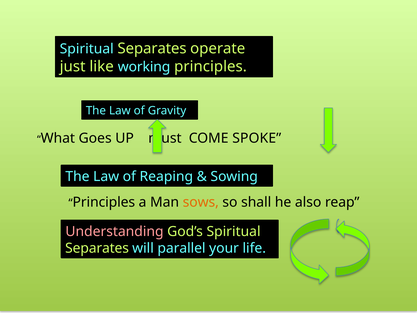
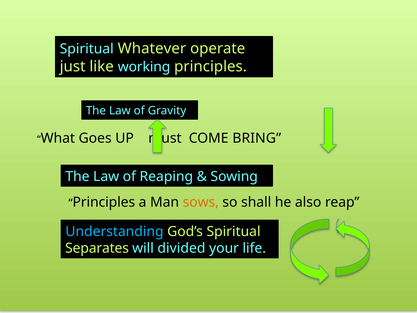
Separates at (152, 49): Separates -> Whatever
SPOKE: SPOKE -> BRING
Understanding colour: pink -> light blue
parallel: parallel -> divided
